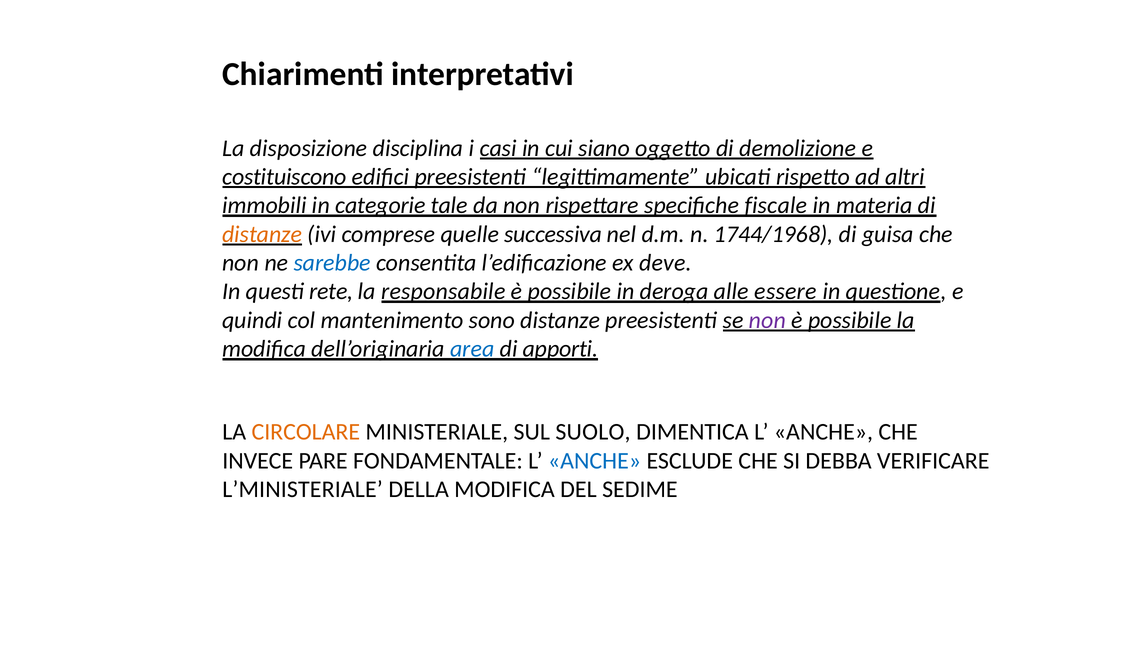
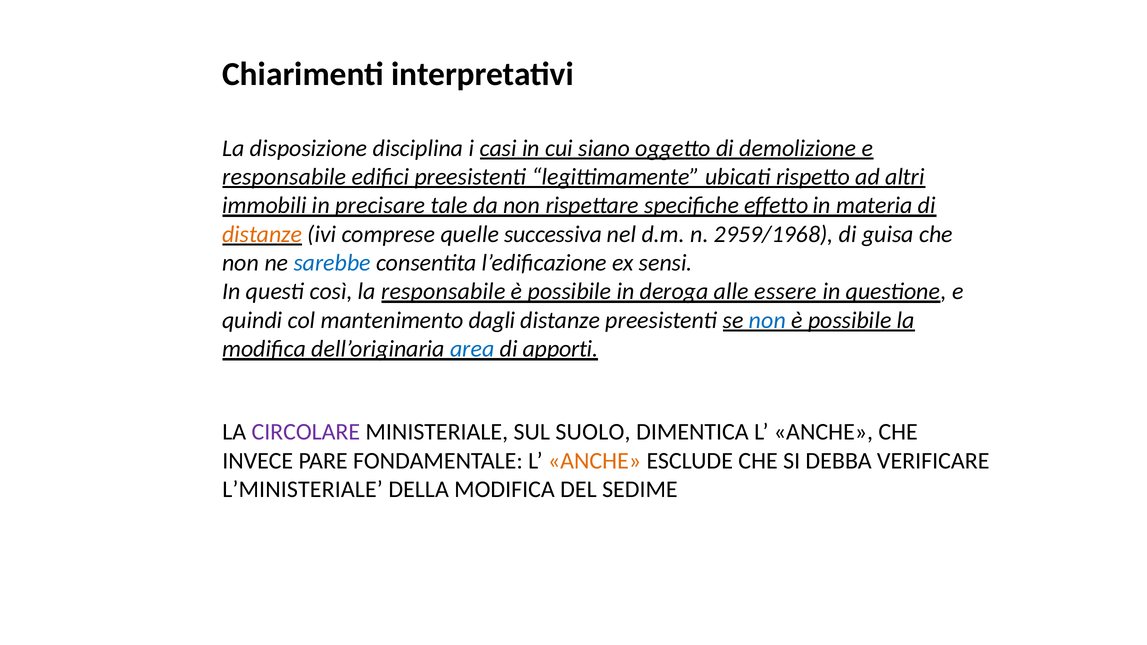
costituiscono at (284, 177): costituiscono -> responsabile
categorie: categorie -> precisare
fiscale: fiscale -> effetto
1744/1968: 1744/1968 -> 2959/1968
deve: deve -> sensi
rete: rete -> così
sono: sono -> dagli
non at (767, 320) colour: purple -> blue
CIRCOLARE colour: orange -> purple
ANCHE at (595, 461) colour: blue -> orange
